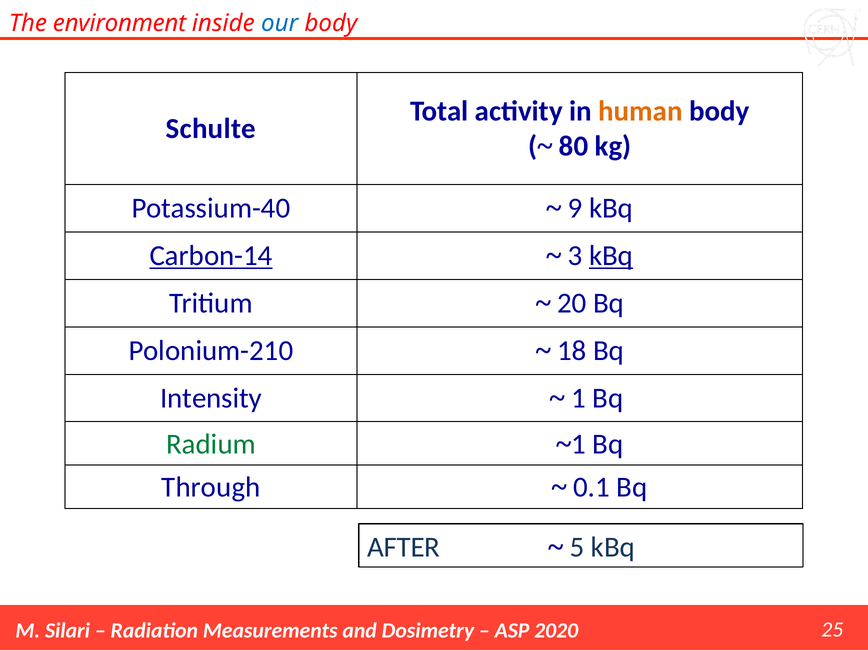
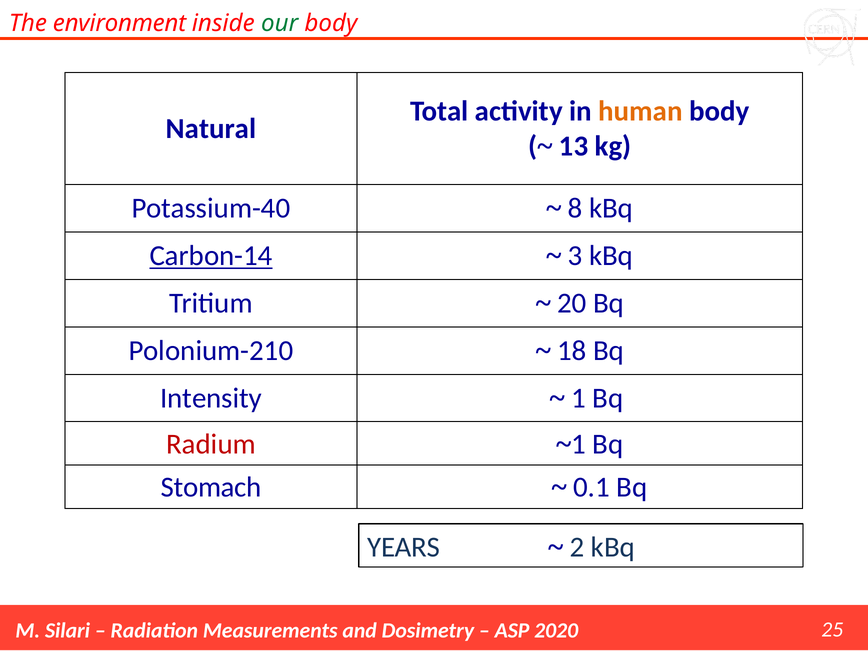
our colour: blue -> green
Schulte: Schulte -> Natural
80: 80 -> 13
9: 9 -> 8
kBq at (611, 256) underline: present -> none
Radium colour: green -> red
Through: Through -> Stomach
AFTER: AFTER -> YEARS
5: 5 -> 2
